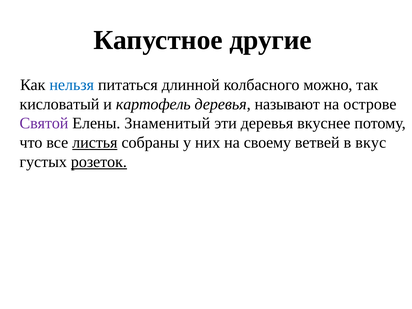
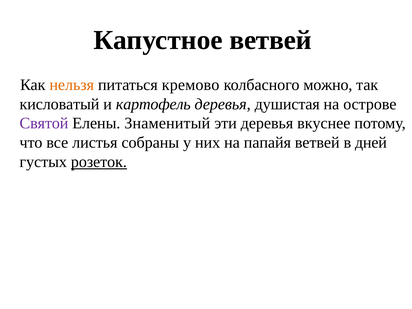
Капустное другие: другие -> ветвей
нельзя colour: blue -> orange
длинной: длинной -> кремово
называют: называют -> душистая
листья underline: present -> none
своему: своему -> папайя
вкус: вкус -> дней
